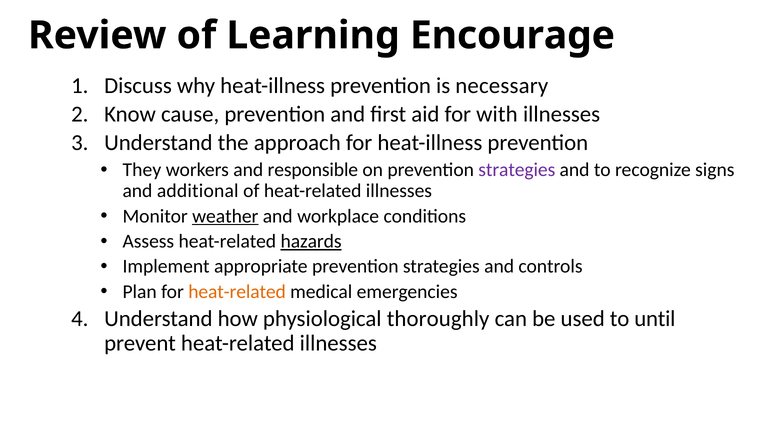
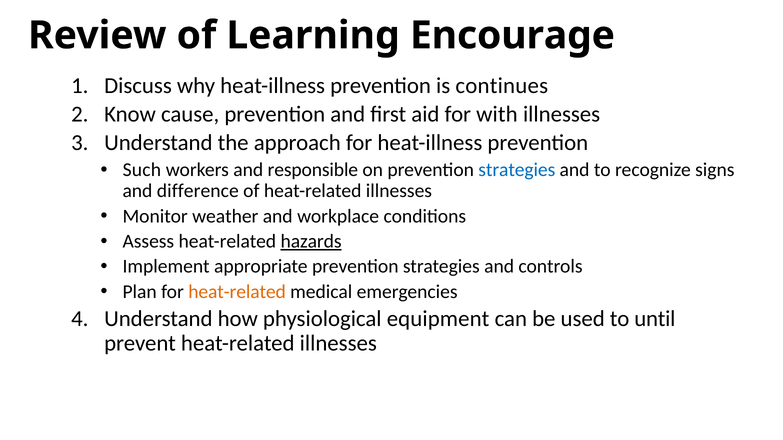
necessary: necessary -> continues
They: They -> Such
strategies at (517, 170) colour: purple -> blue
additional: additional -> difference
weather underline: present -> none
thoroughly: thoroughly -> equipment
